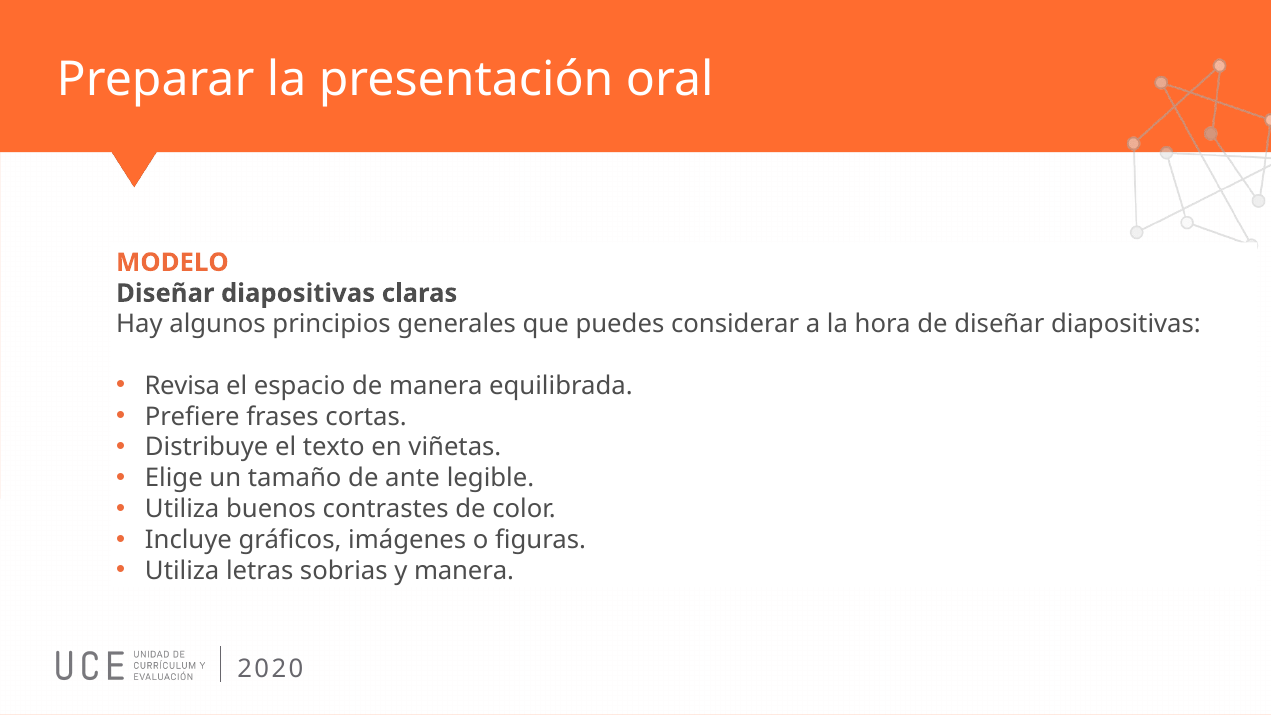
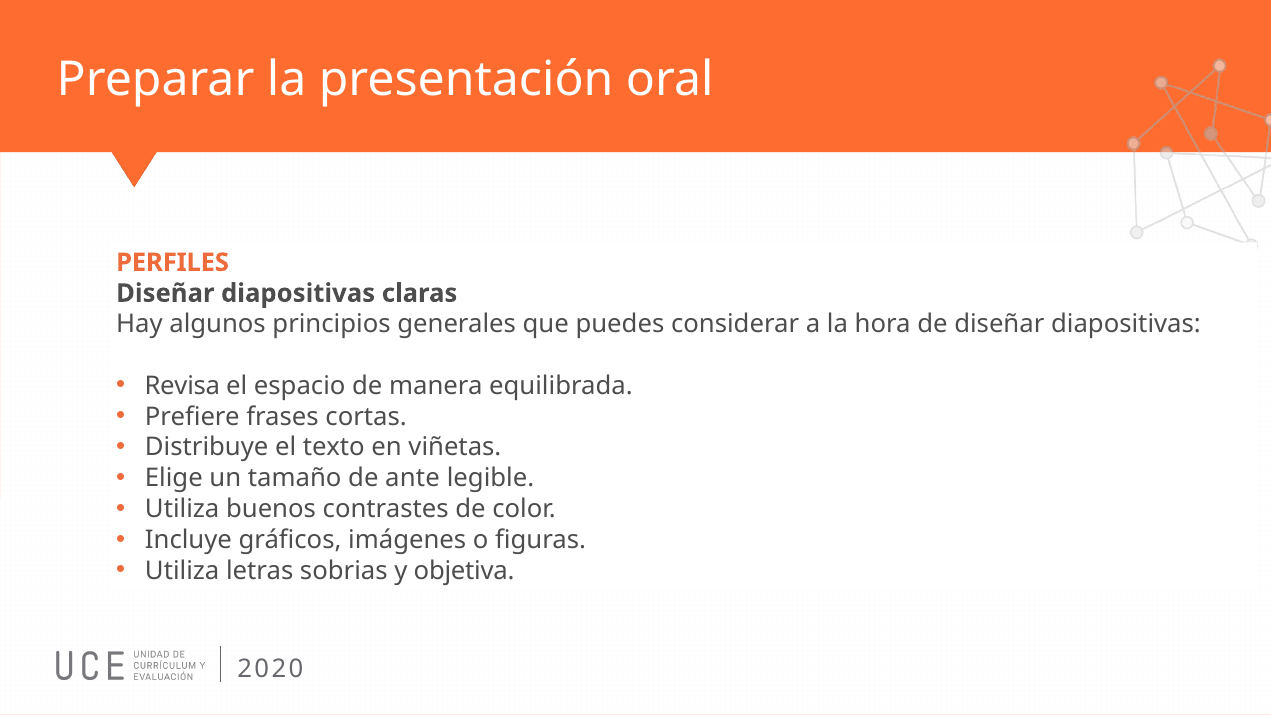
MODELO: MODELO -> PERFILES
y manera: manera -> objetiva
